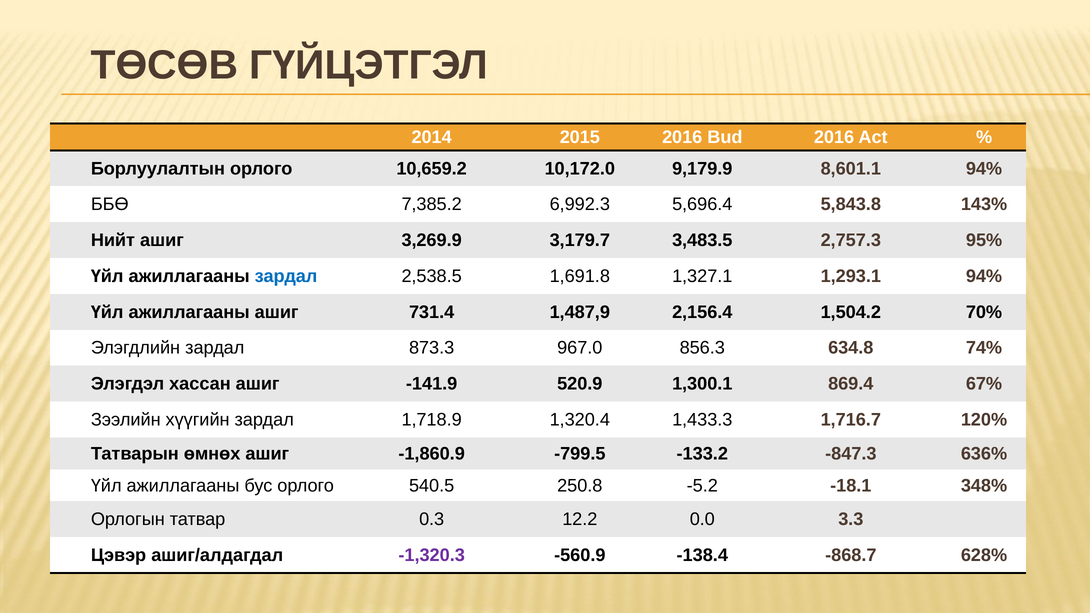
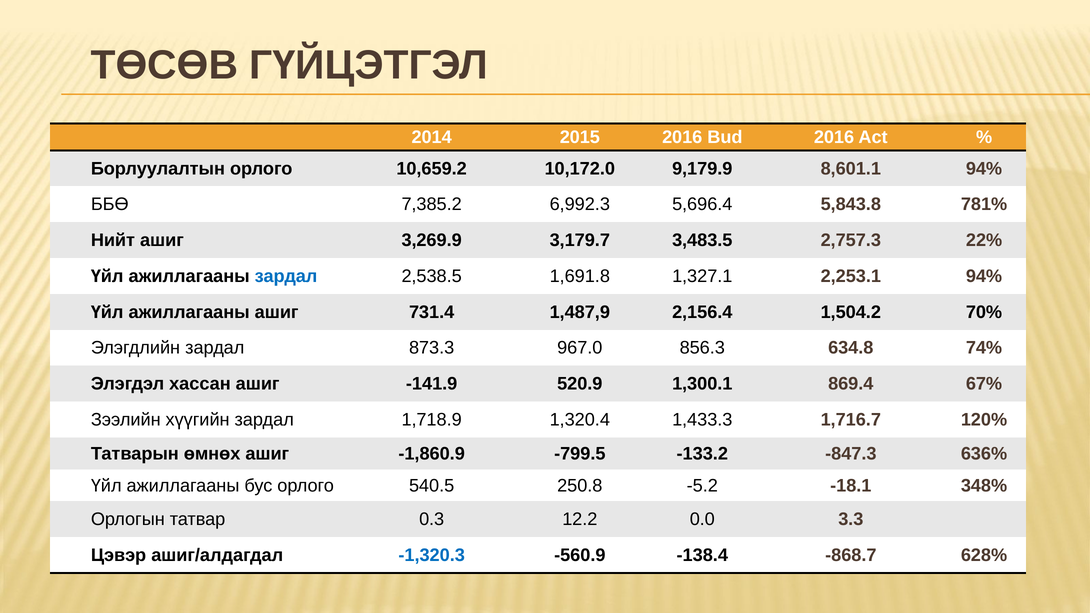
143%: 143% -> 781%
95%: 95% -> 22%
1,293.1: 1,293.1 -> 2,253.1
-1,320.3 colour: purple -> blue
